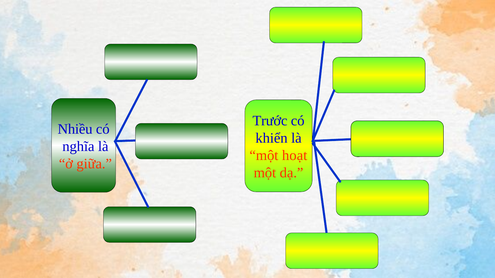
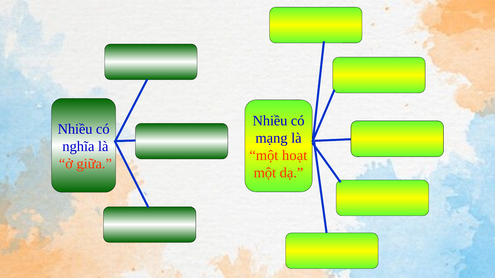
Trước at (270, 121): Trước -> Nhiều
khiển: khiển -> mạng
